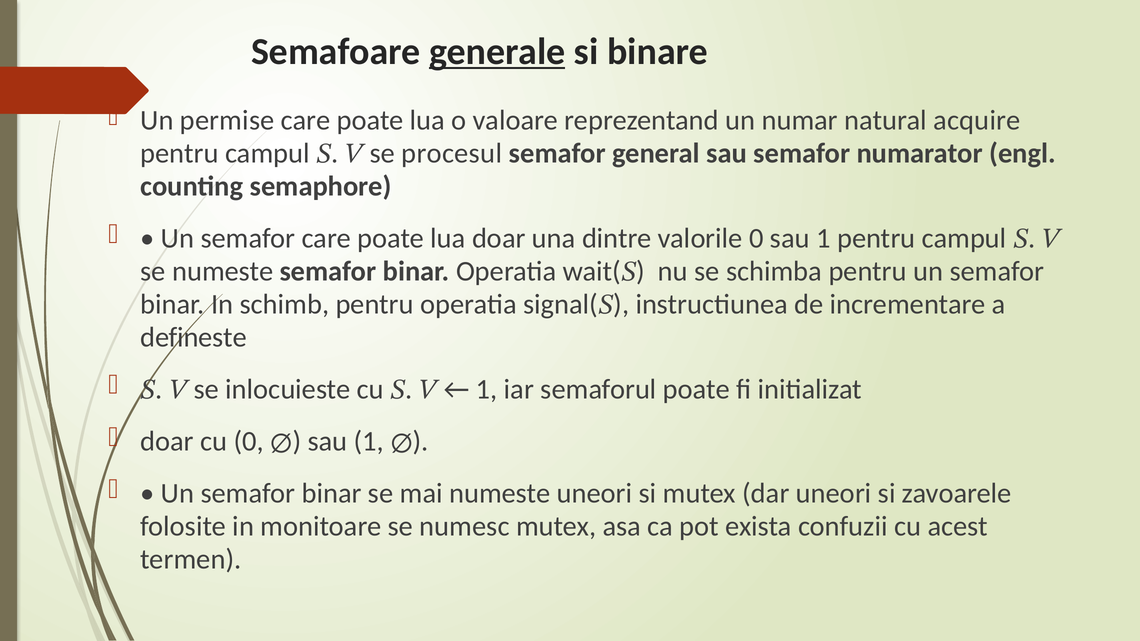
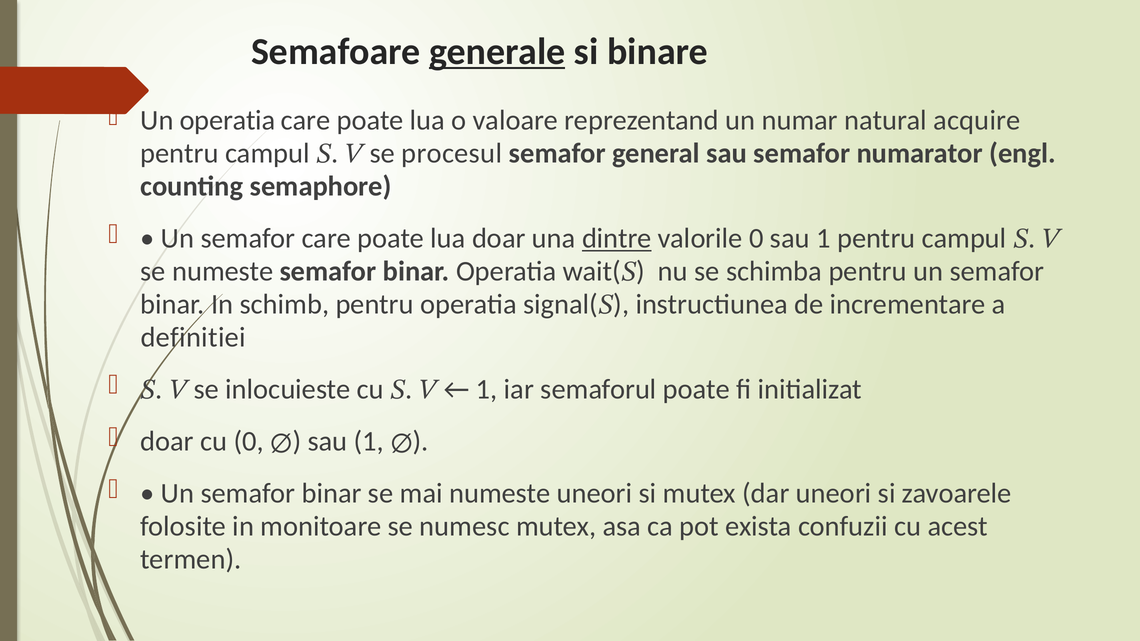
Un permise: permise -> operatia
dintre underline: none -> present
defineste: defineste -> definitiei
